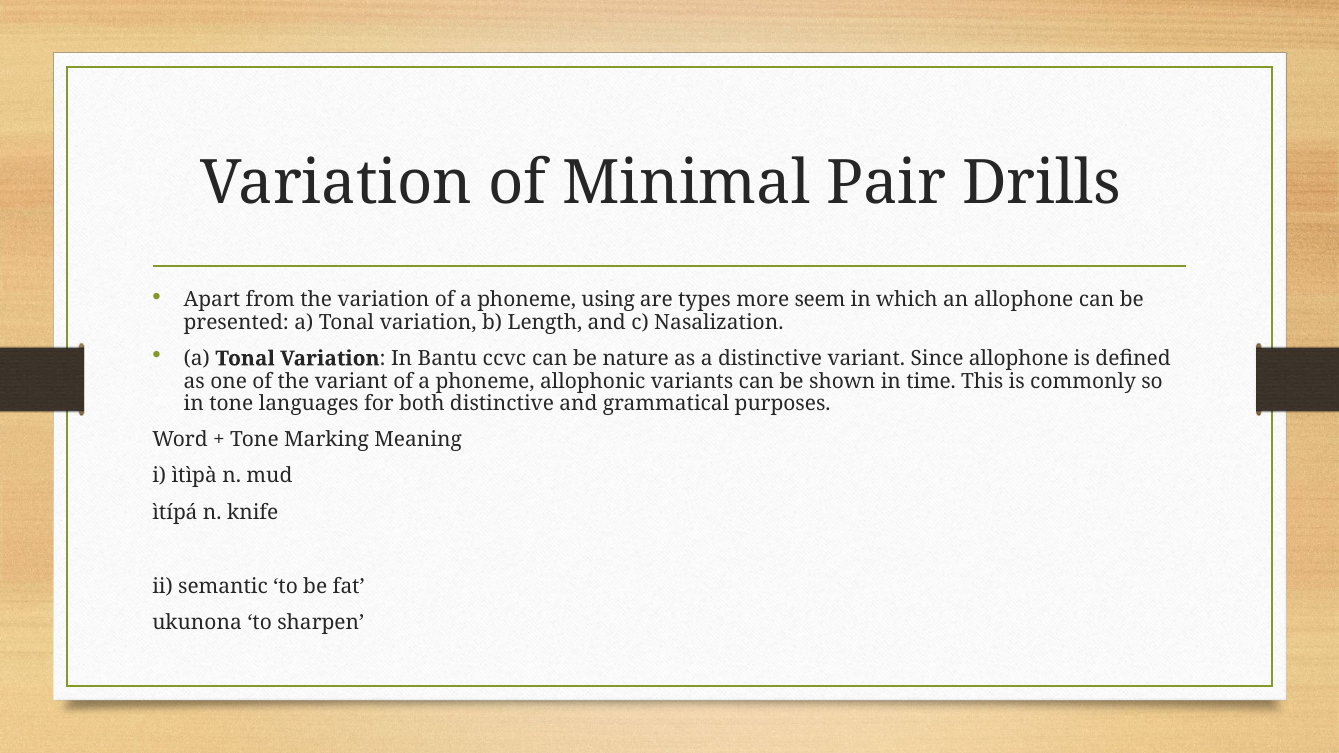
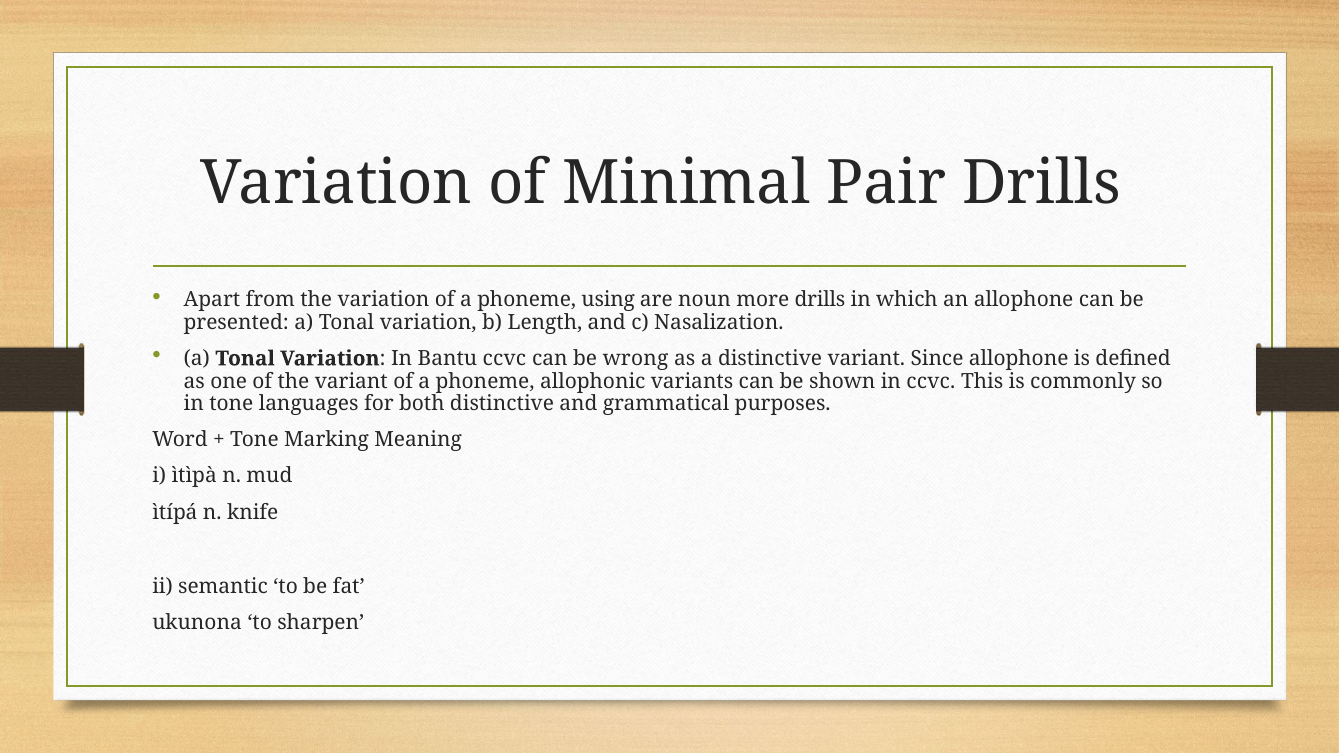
types: types -> noun
more seem: seem -> drills
nature: nature -> wrong
in time: time -> ccvc
